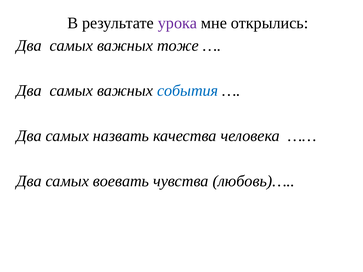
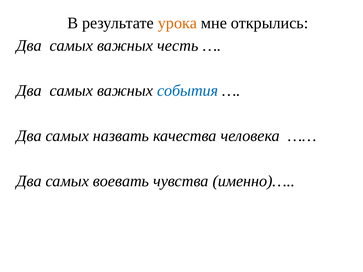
урока colour: purple -> orange
тоже: тоже -> честь
любовь)…: любовь)… -> именно)…
